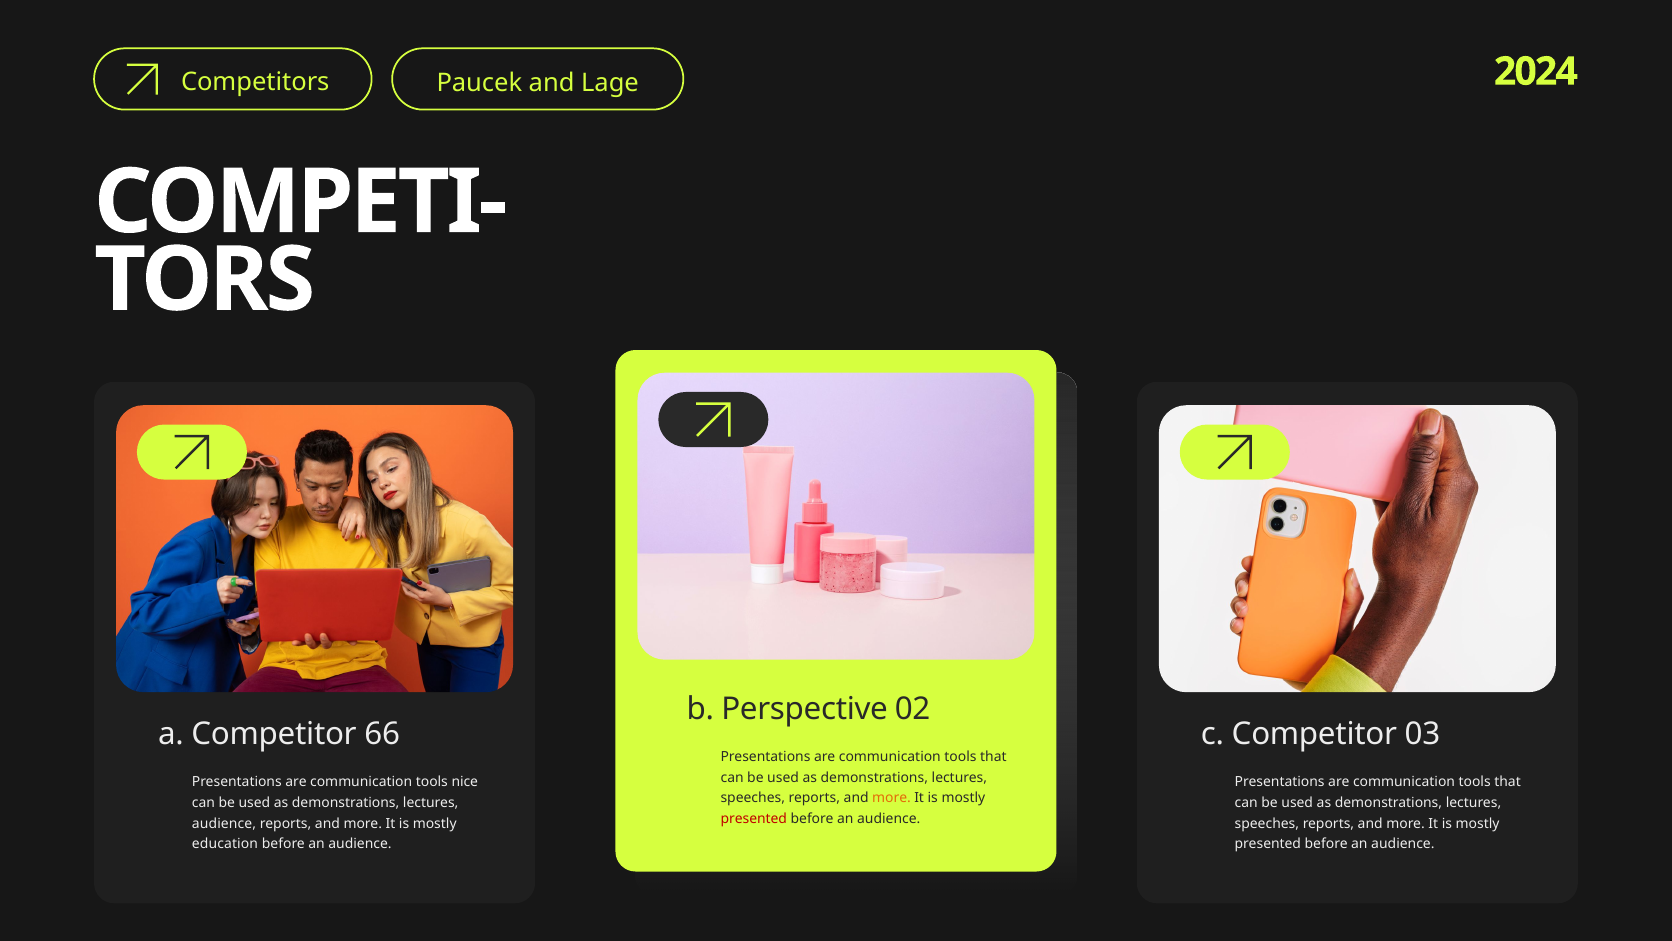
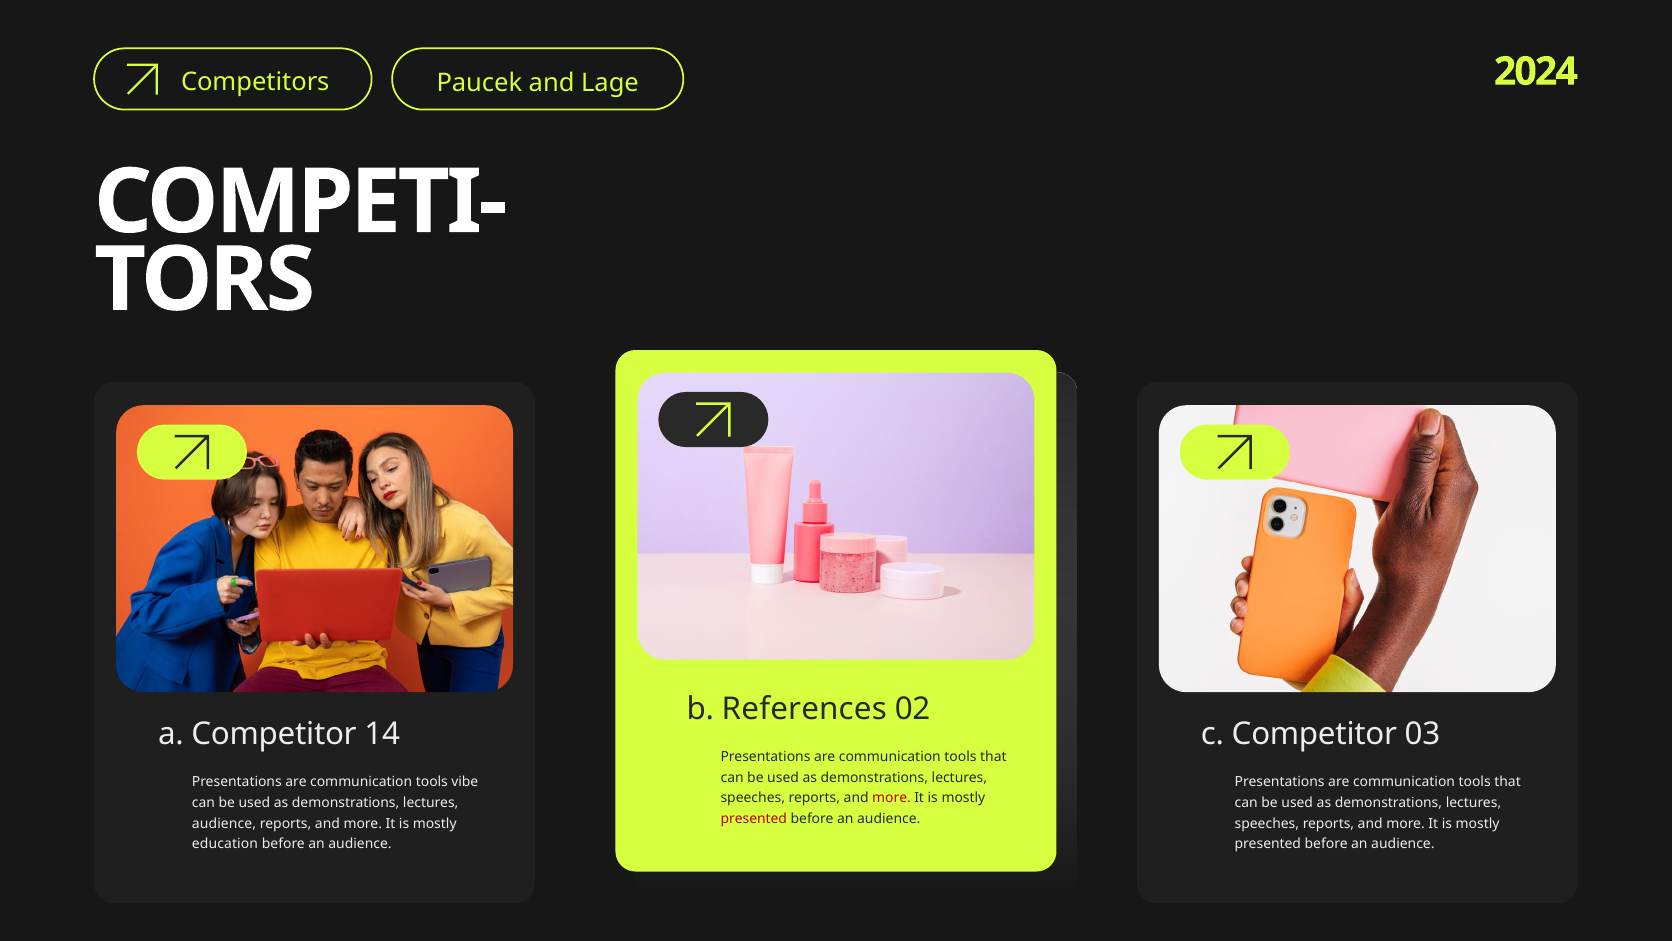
Perspective: Perspective -> References
66: 66 -> 14
nice: nice -> vibe
more at (892, 798) colour: orange -> red
